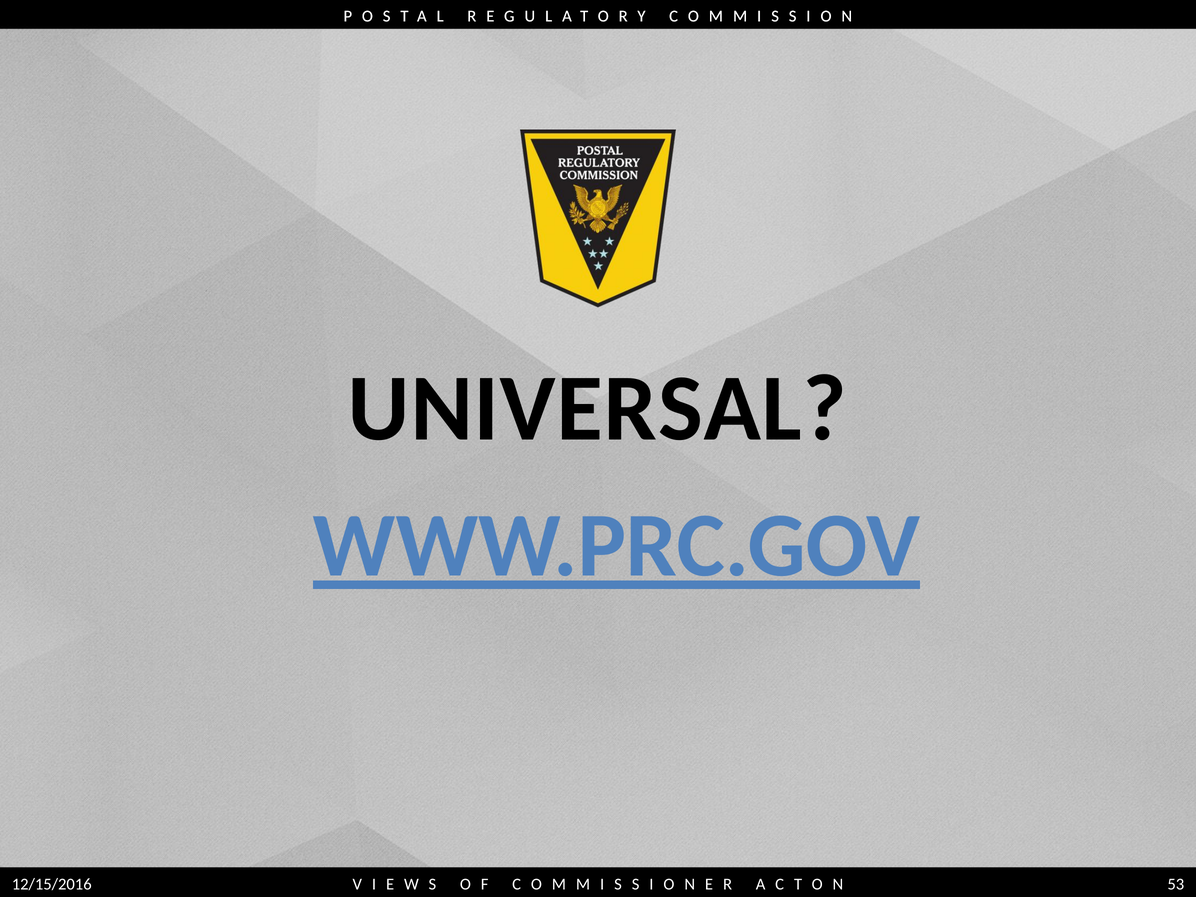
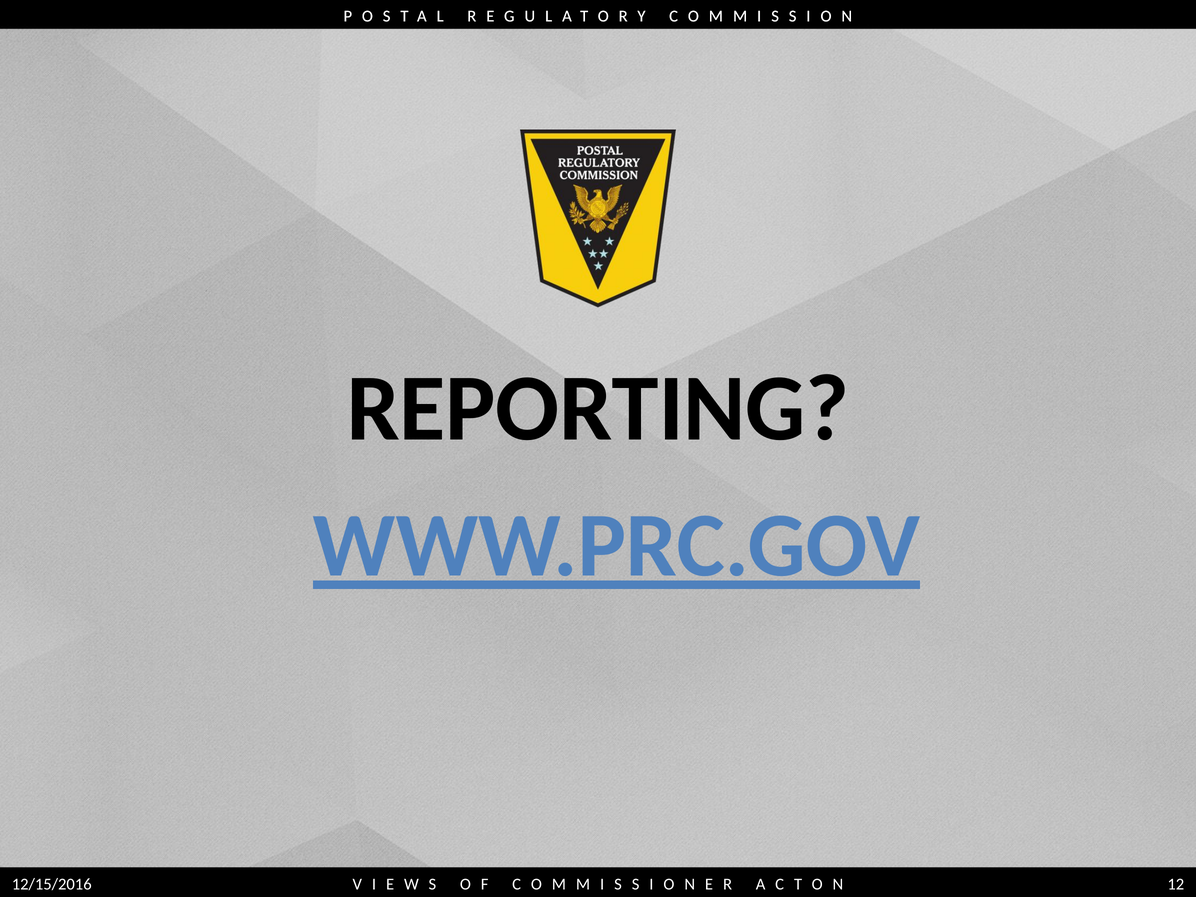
UNIVERSAL: UNIVERSAL -> REPORTING
53: 53 -> 12
